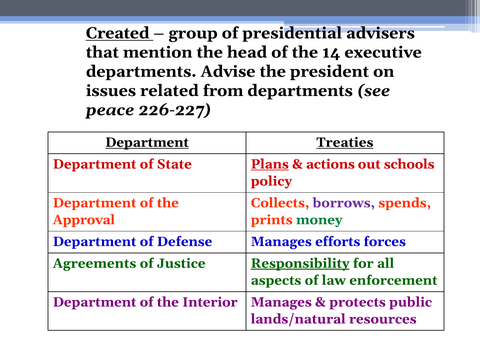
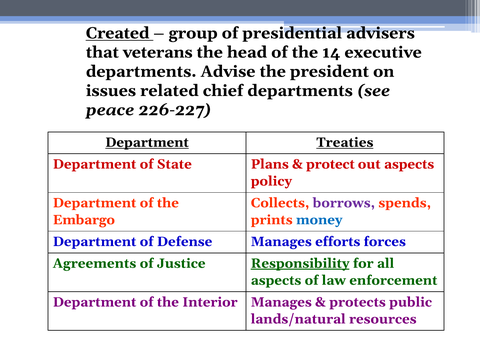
mention: mention -> veterans
from: from -> chief
Plans underline: present -> none
actions: actions -> protect
out schools: schools -> aspects
Approval: Approval -> Embargo
money colour: green -> blue
